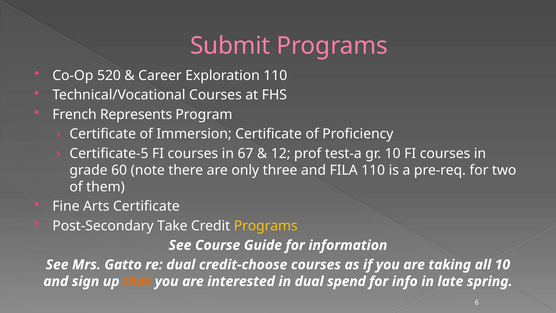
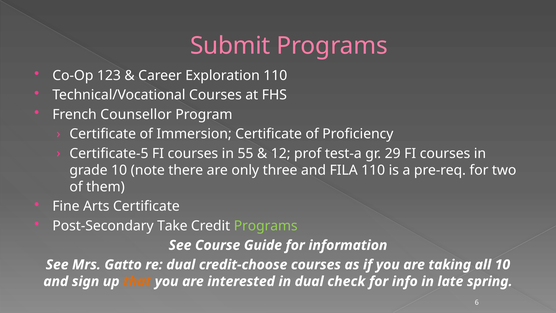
520: 520 -> 123
Represents: Represents -> Counsellor
67: 67 -> 55
gr 10: 10 -> 29
grade 60: 60 -> 10
Programs at (266, 226) colour: yellow -> light green
spend: spend -> check
